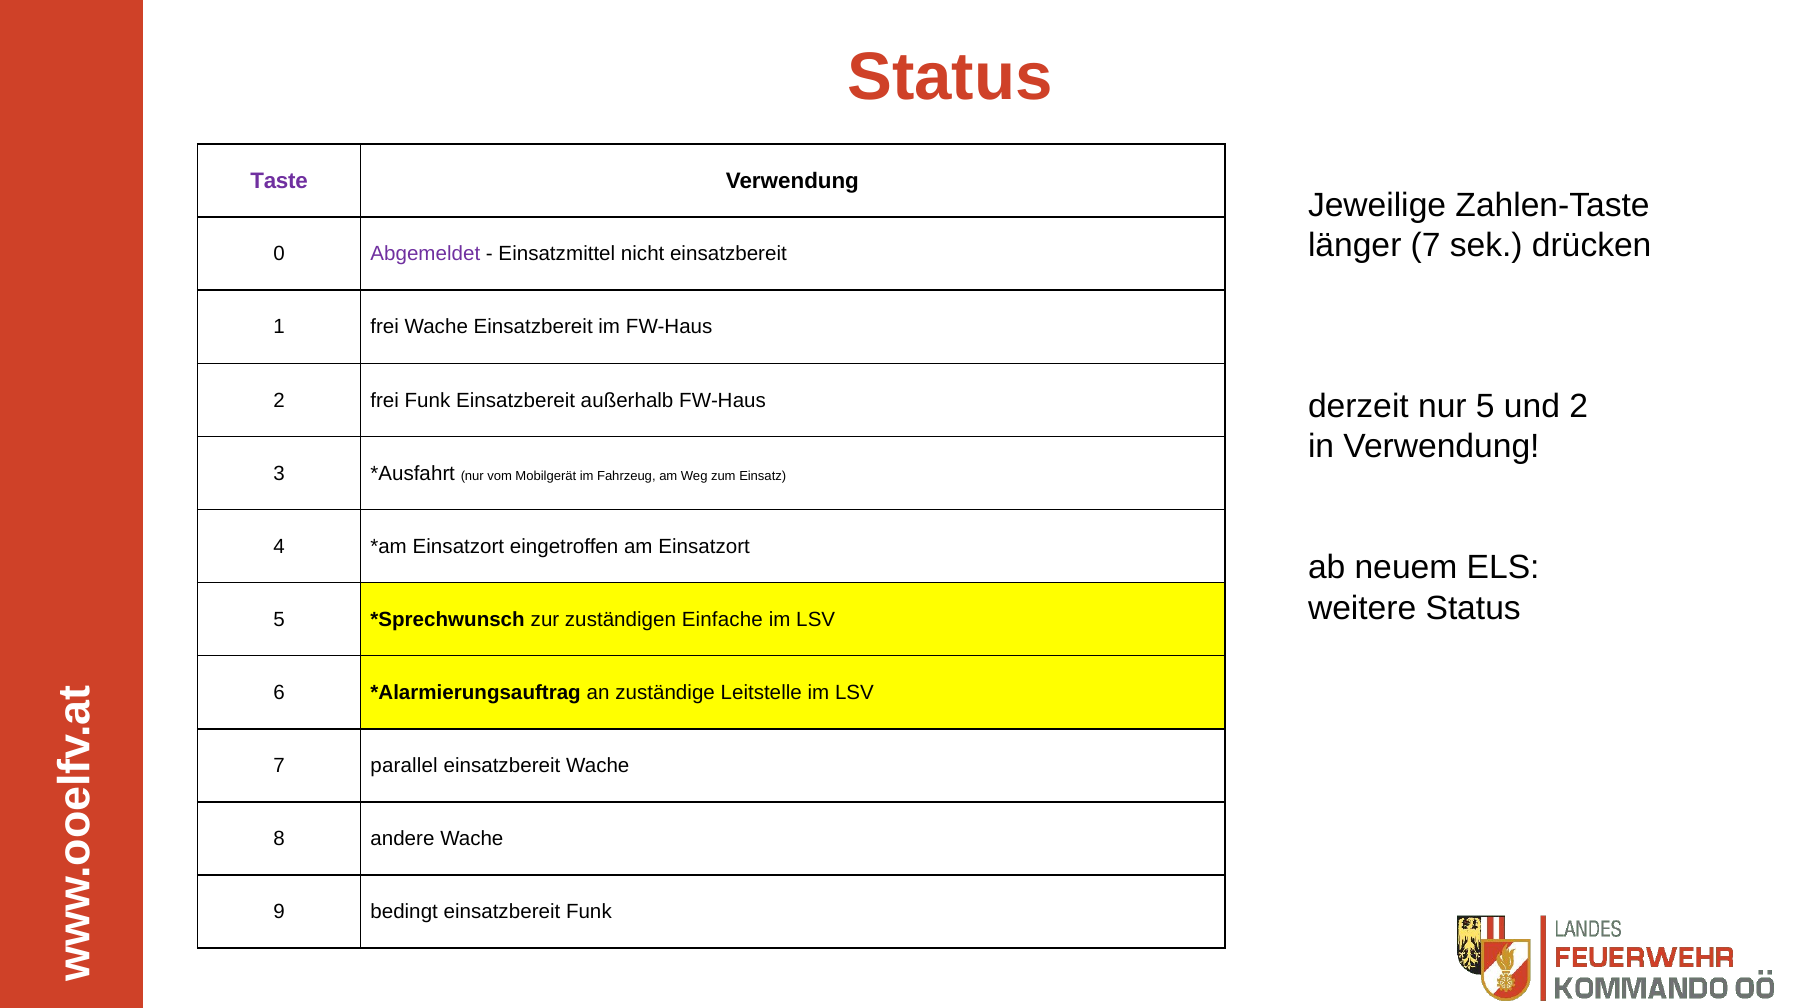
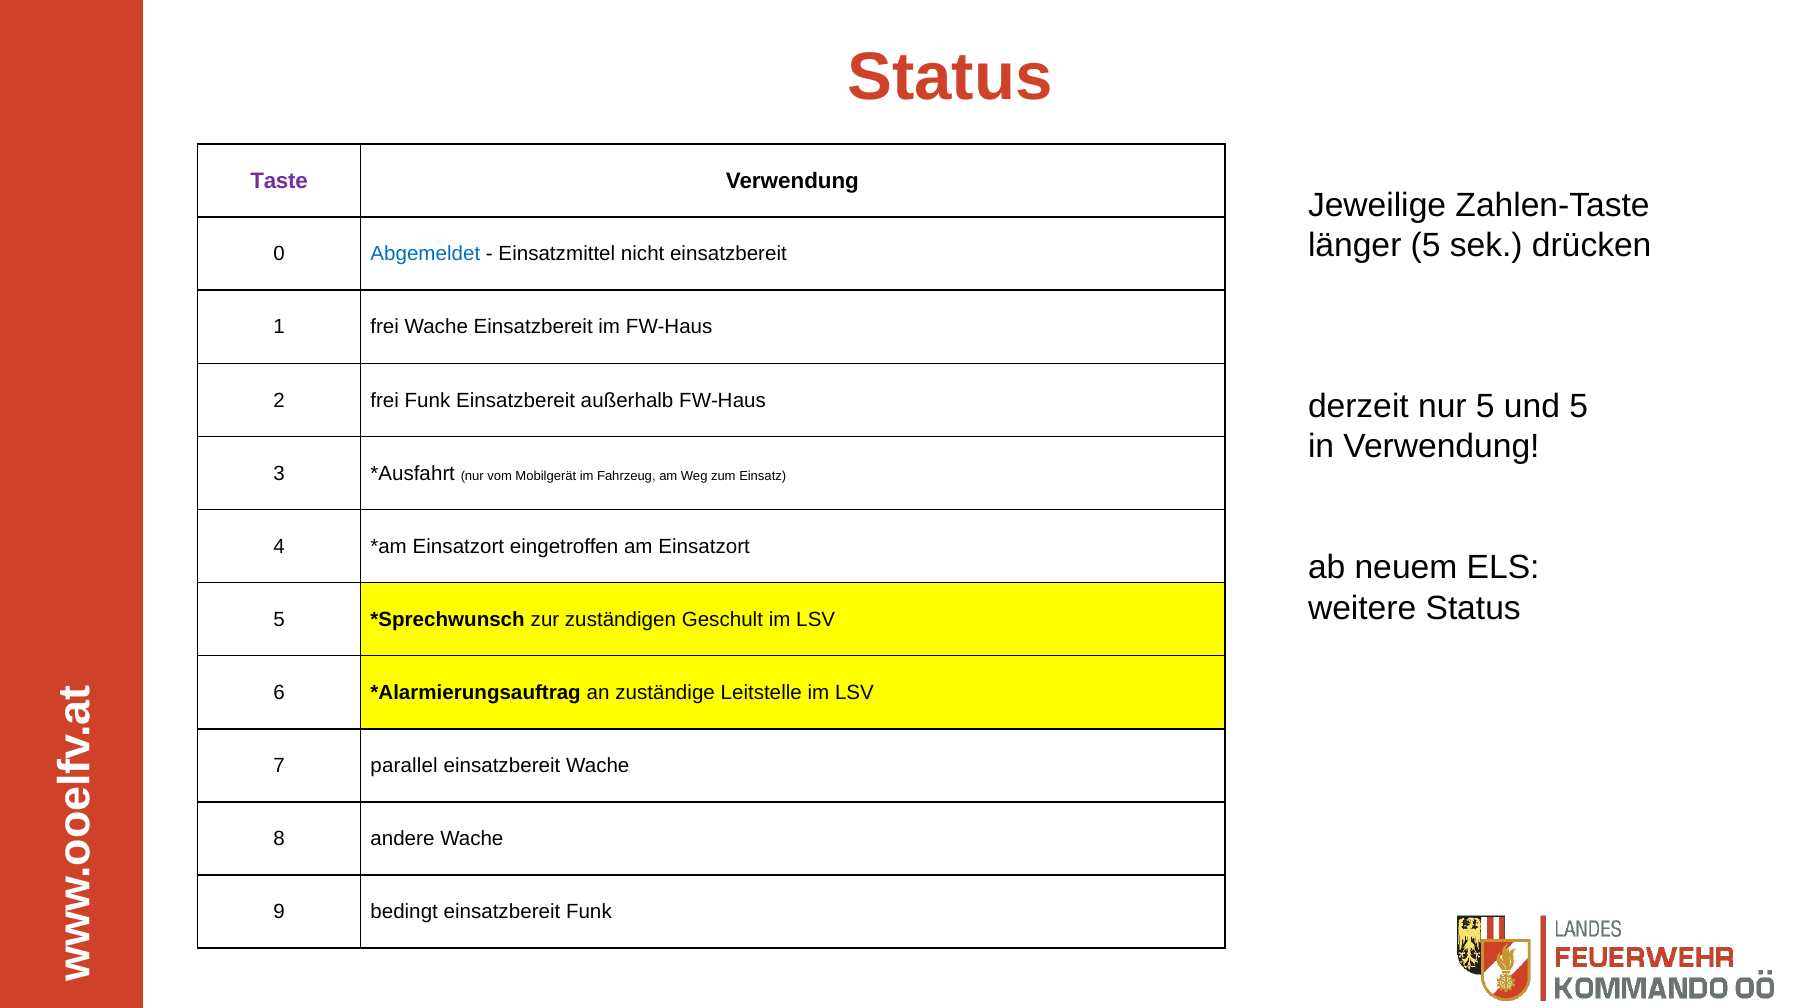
länger 7: 7 -> 5
Abgemeldet colour: purple -> blue
und 2: 2 -> 5
Einfache: Einfache -> Geschult
